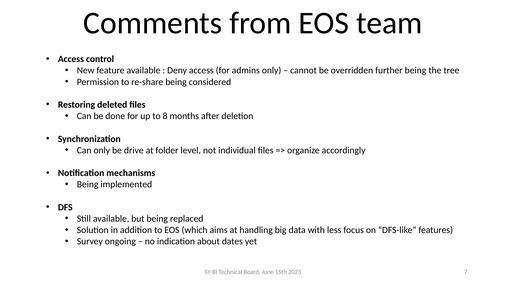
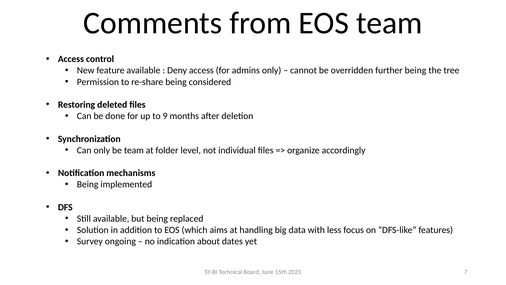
8: 8 -> 9
be drive: drive -> team
